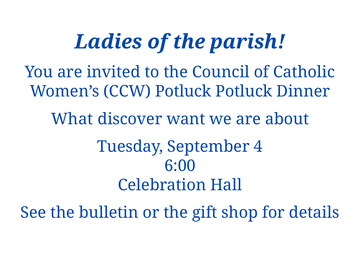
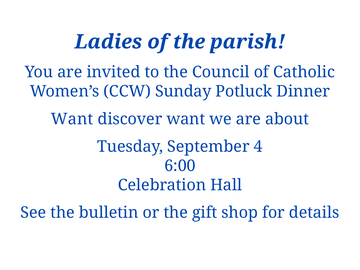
CCW Potluck: Potluck -> Sunday
What at (72, 119): What -> Want
